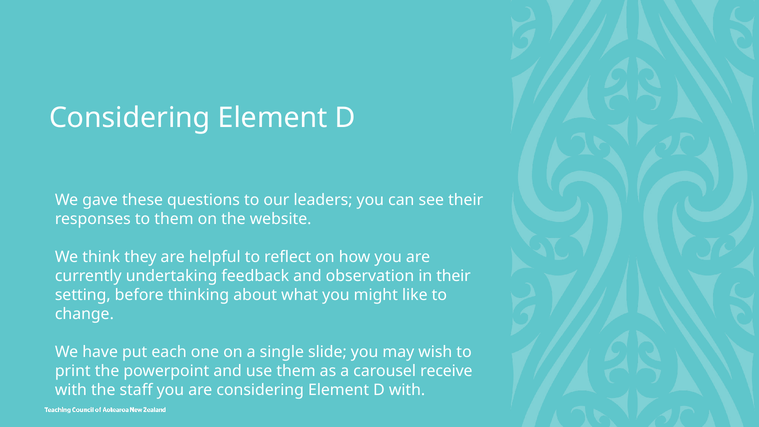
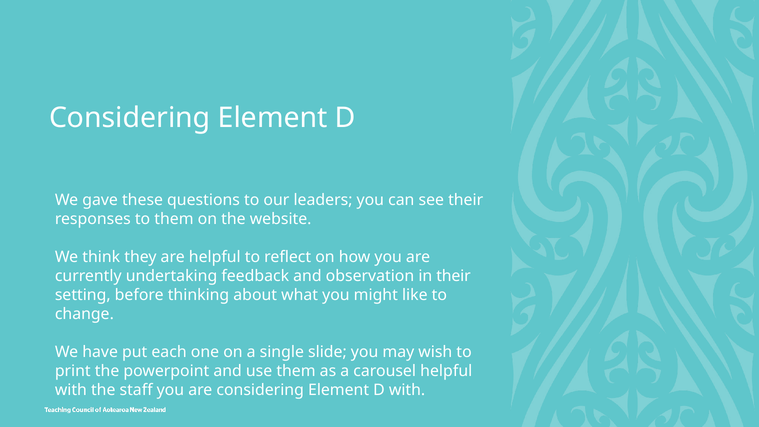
carousel receive: receive -> helpful
